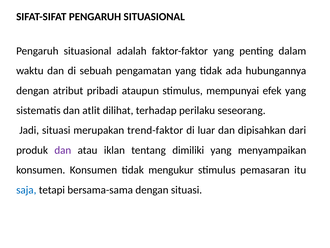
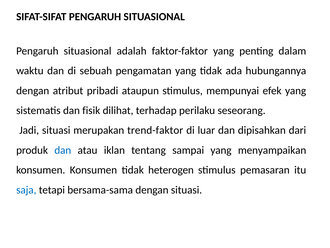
atlit: atlit -> fisik
dan at (63, 150) colour: purple -> blue
dimiliki: dimiliki -> sampai
mengukur: mengukur -> heterogen
